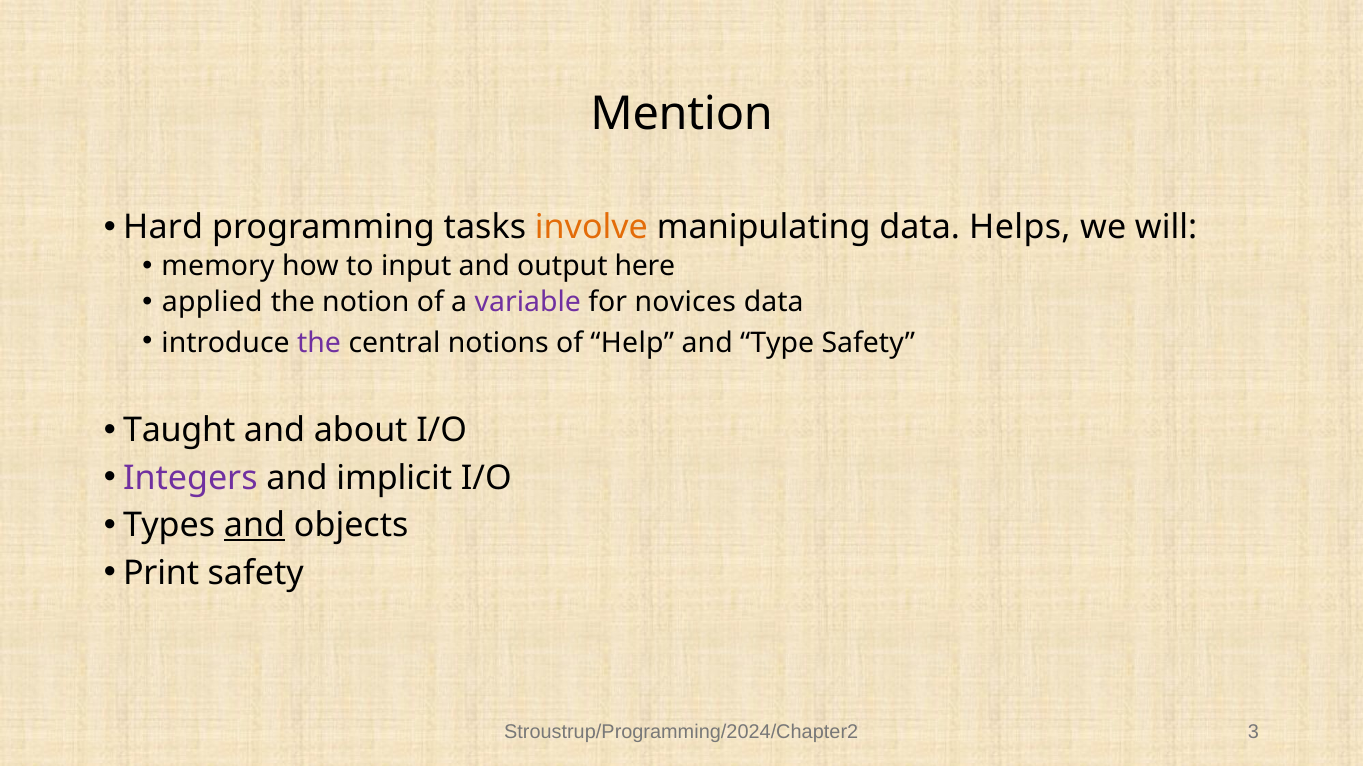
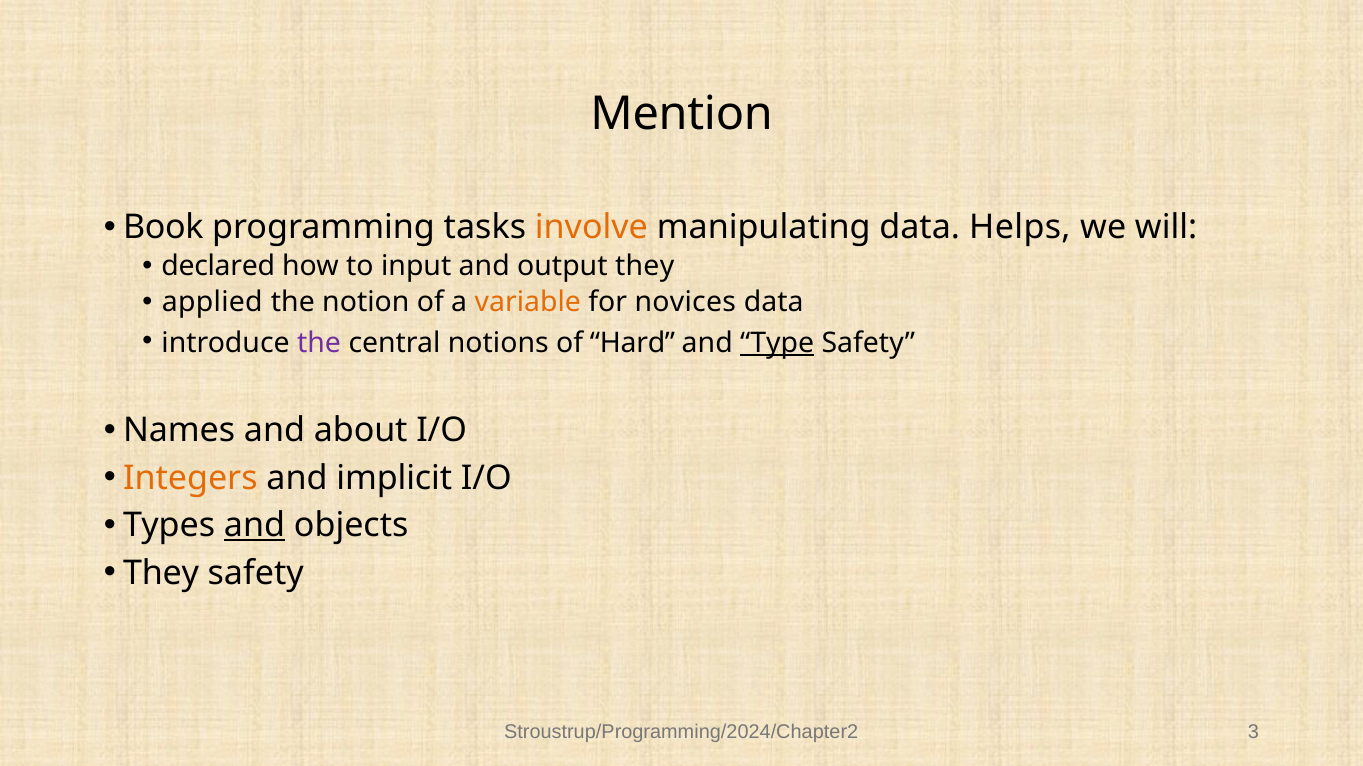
Hard: Hard -> Book
memory: memory -> declared
output here: here -> they
variable colour: purple -> orange
Help: Help -> Hard
Type underline: none -> present
Taught: Taught -> Names
Integers colour: purple -> orange
Print at (161, 573): Print -> They
